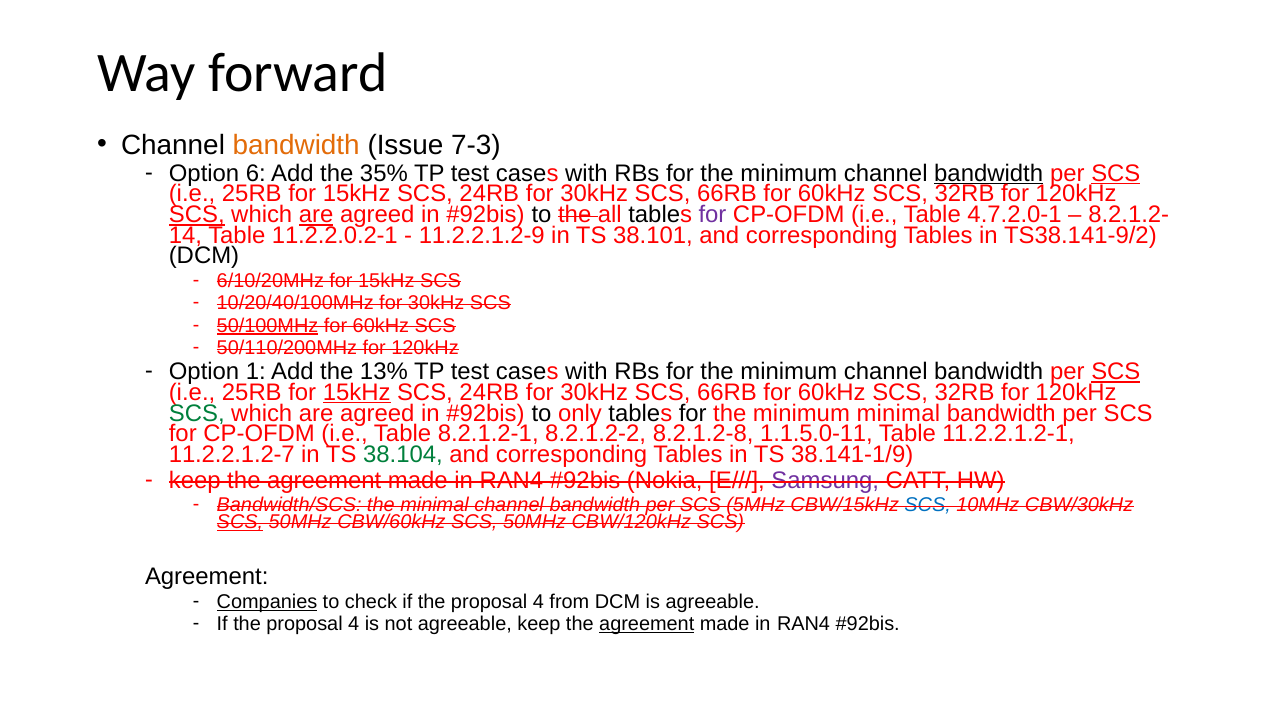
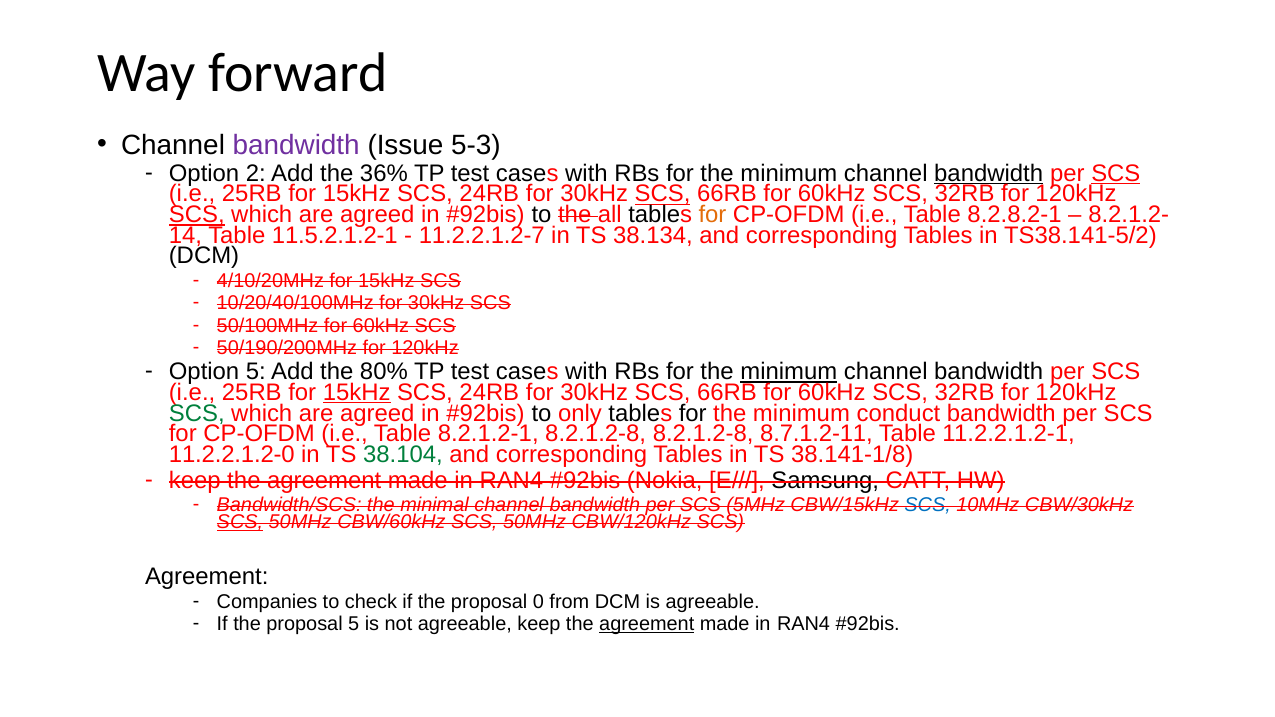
bandwidth at (296, 145) colour: orange -> purple
7-3: 7-3 -> 5-3
6: 6 -> 2
35%: 35% -> 36%
SCS at (663, 194) underline: none -> present
are at (316, 215) underline: present -> none
for at (713, 215) colour: purple -> orange
4.7.2.0-1: 4.7.2.0-1 -> 8.2.8.2-1
11.2.2.0.2-1: 11.2.2.0.2-1 -> 11.5.2.1.2-1
11.2.2.1.2-9: 11.2.2.1.2-9 -> 11.2.2.1.2-7
38.101: 38.101 -> 38.134
TS38.141-9/2: TS38.141-9/2 -> TS38.141-5/2
6/10/20MHz: 6/10/20MHz -> 4/10/20MHz
50/100MHz underline: present -> none
50/110/200MHz: 50/110/200MHz -> 50/190/200MHz
Option 1: 1 -> 5
13%: 13% -> 80%
minimum at (789, 372) underline: none -> present
SCS at (1116, 372) underline: present -> none
minimum minimal: minimal -> conduct
8.2.1.2-1 8.2.1.2-2: 8.2.1.2-2 -> 8.2.1.2-8
1.1.5.0-11: 1.1.5.0-11 -> 8.7.1.2-11
11.2.2.1.2-7: 11.2.2.1.2-7 -> 11.2.2.1.2-0
38.141-1/9: 38.141-1/9 -> 38.141-1/8
Samsung colour: purple -> black
Companies underline: present -> none
4 at (538, 602): 4 -> 0
4 at (354, 624): 4 -> 5
